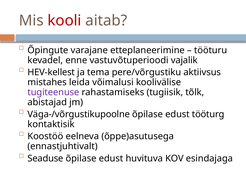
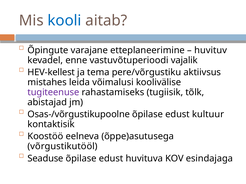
kooli colour: red -> blue
tööturu: tööturu -> huvituv
Väga-/võrgustikupoolne: Väga-/võrgustikupoolne -> Osas-/võrgustikupoolne
tööturg: tööturg -> kultuur
ennastjuhtivalt: ennastjuhtivalt -> võrgustikutööl
